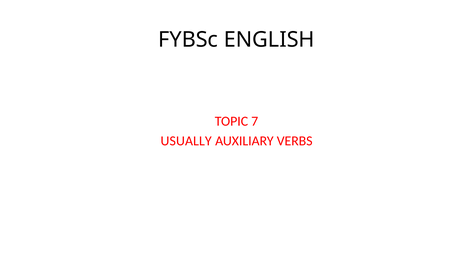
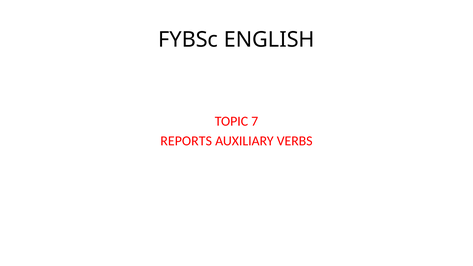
USUALLY: USUALLY -> REPORTS
